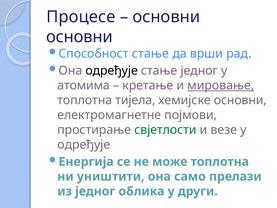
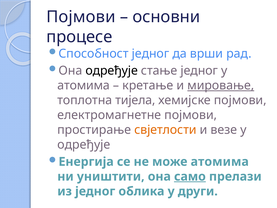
Процесе at (81, 17): Процесе -> Појмови
основни at (79, 37): основни -> процесе
Способност стање: стање -> једног
хемијске основни: основни -> појмови
свјетлости colour: green -> orange
може топлотна: топлотна -> атомима
само underline: none -> present
